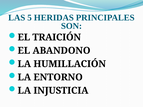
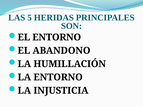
EL TRAICIÓN: TRAICIÓN -> ENTORNO
